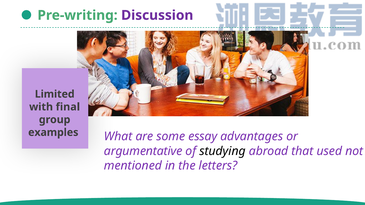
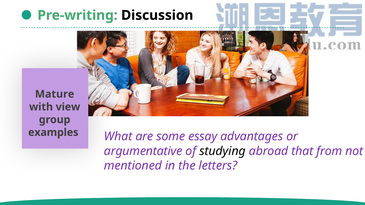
Discussion colour: purple -> black
Limited: Limited -> Mature
final: final -> view
used: used -> from
